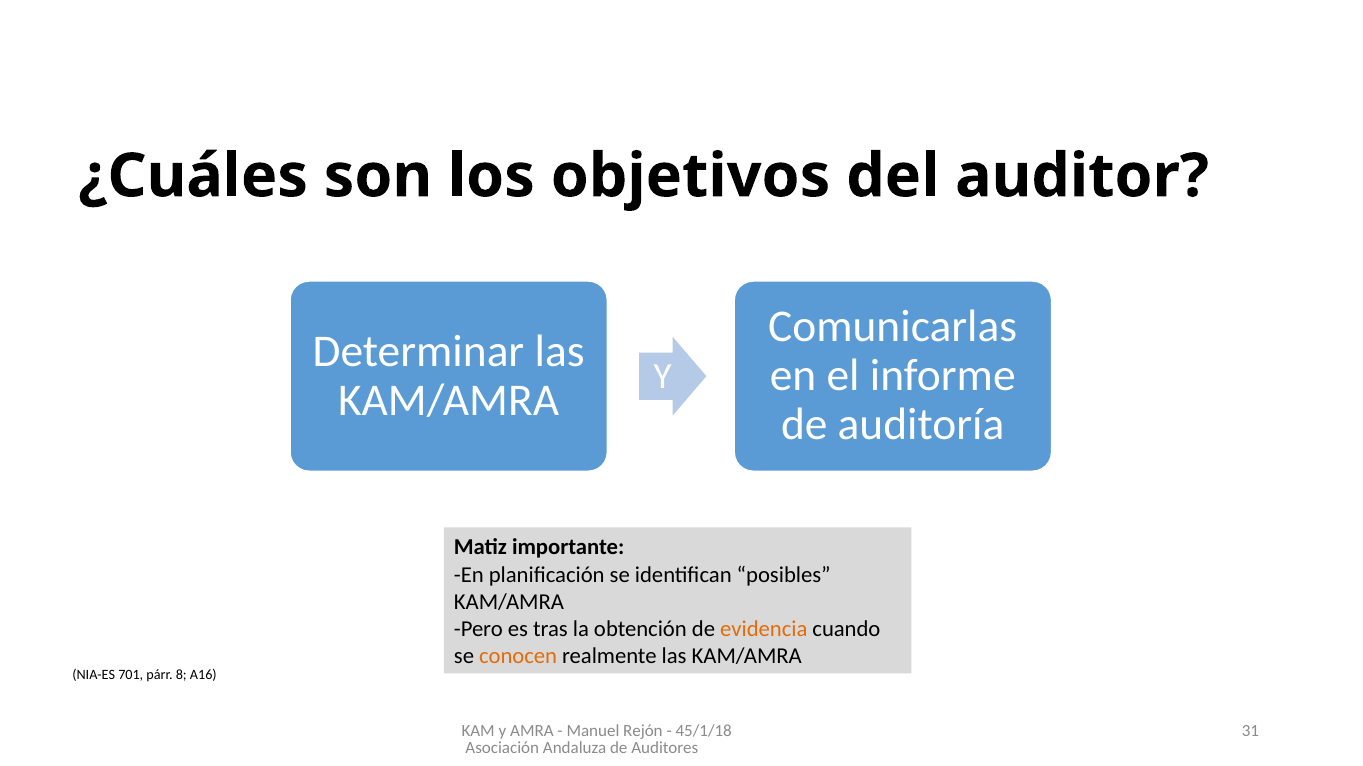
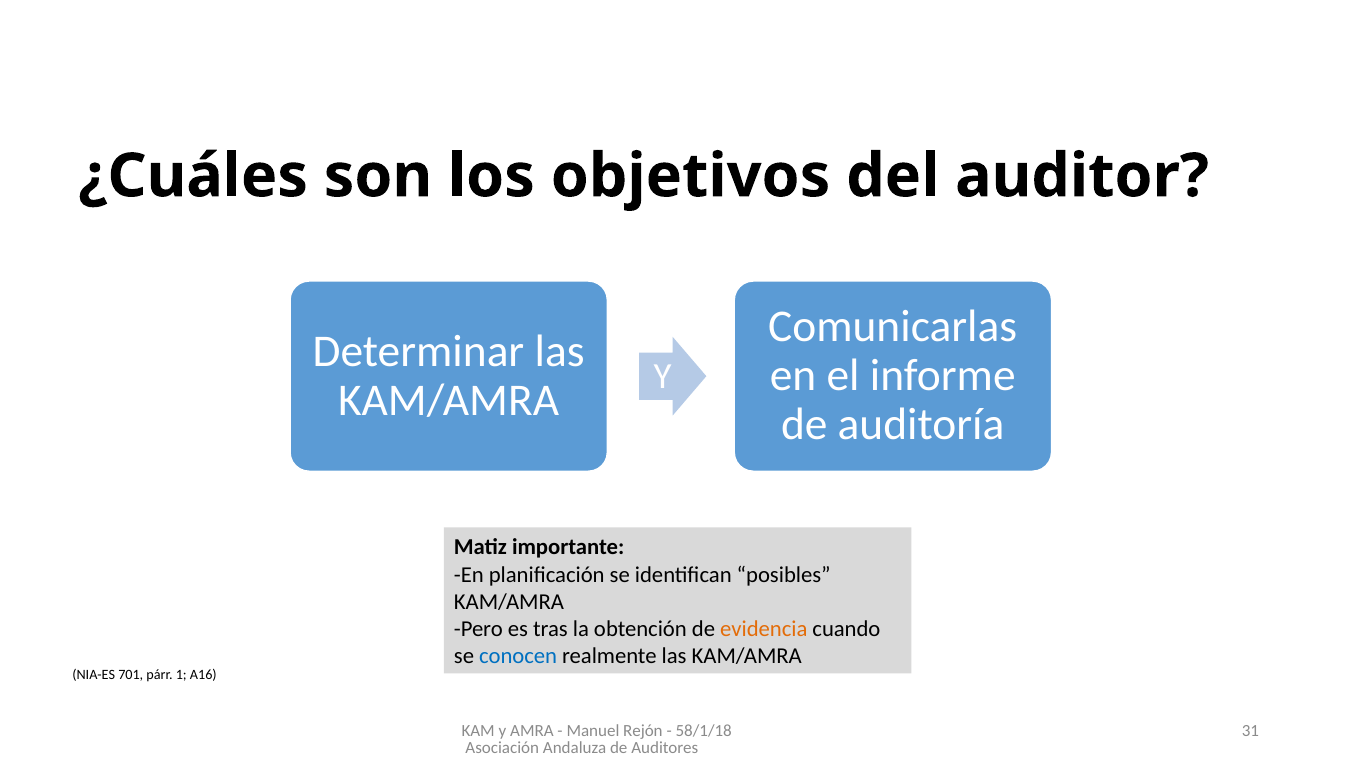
conocen colour: orange -> blue
8: 8 -> 1
45/1/18: 45/1/18 -> 58/1/18
